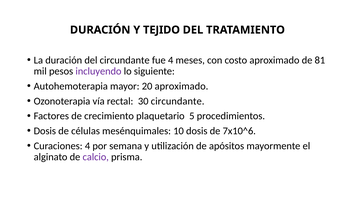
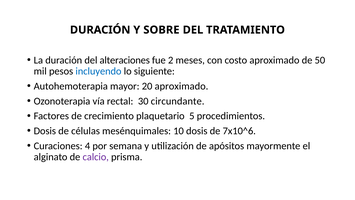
TEJIDO: TEJIDO -> SOBRE
del circundante: circundante -> alteraciones
fue 4: 4 -> 2
81: 81 -> 50
incluyendo colour: purple -> blue
